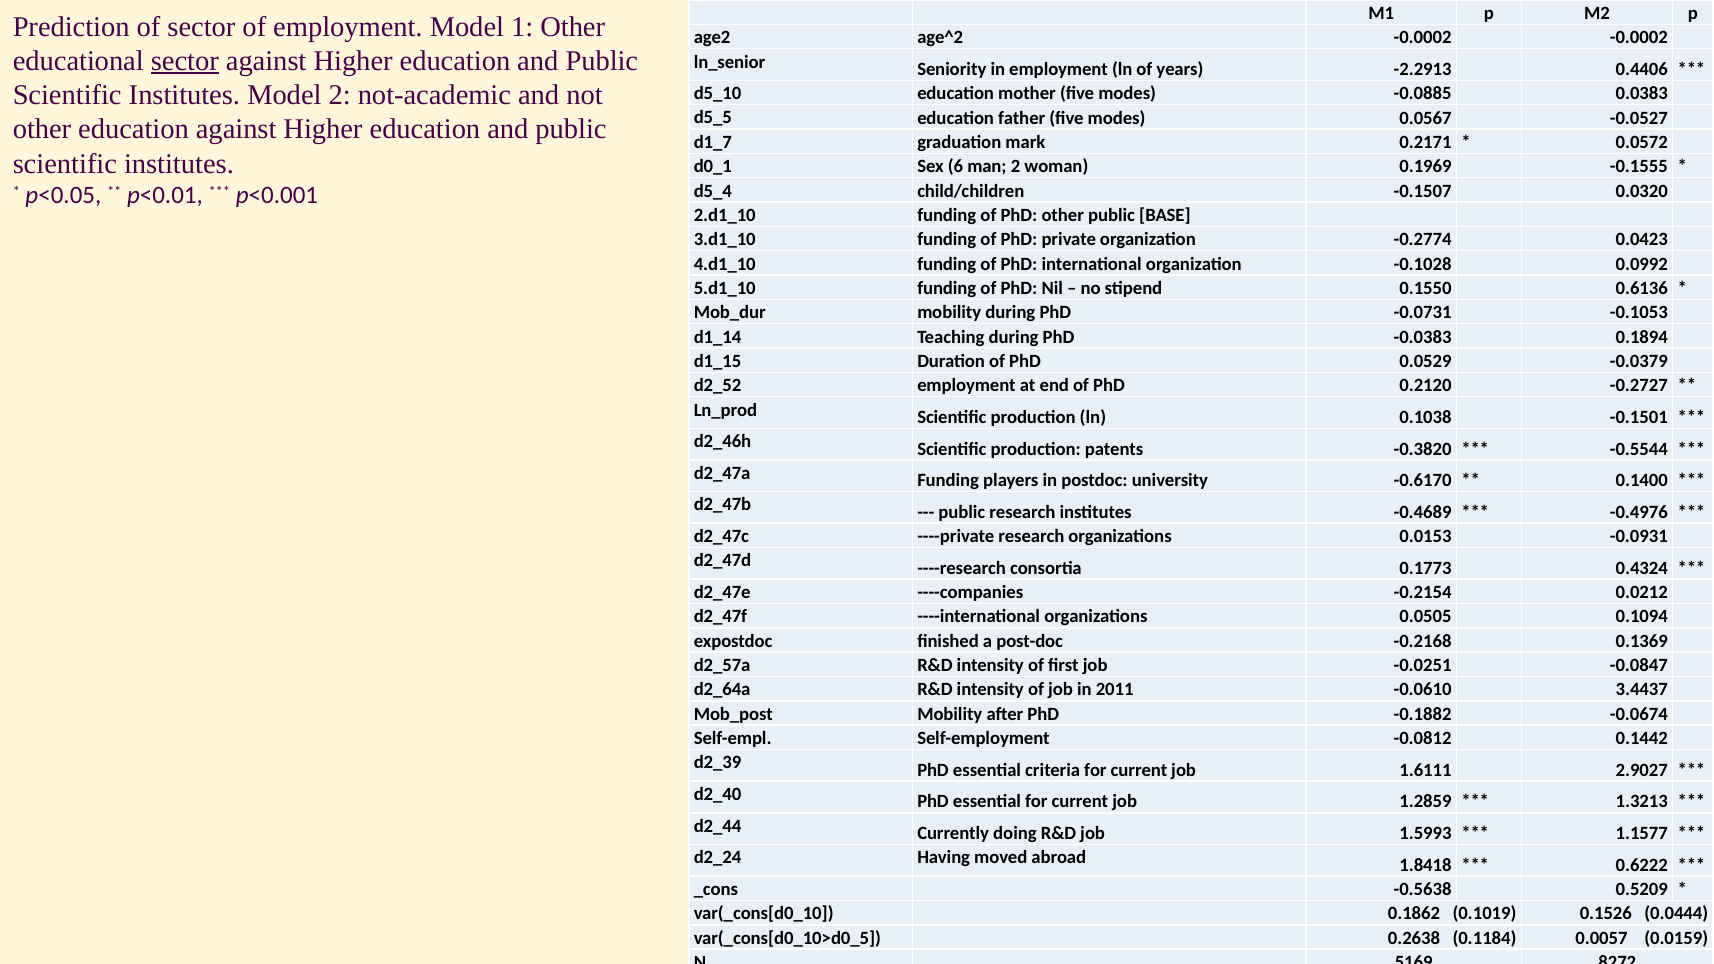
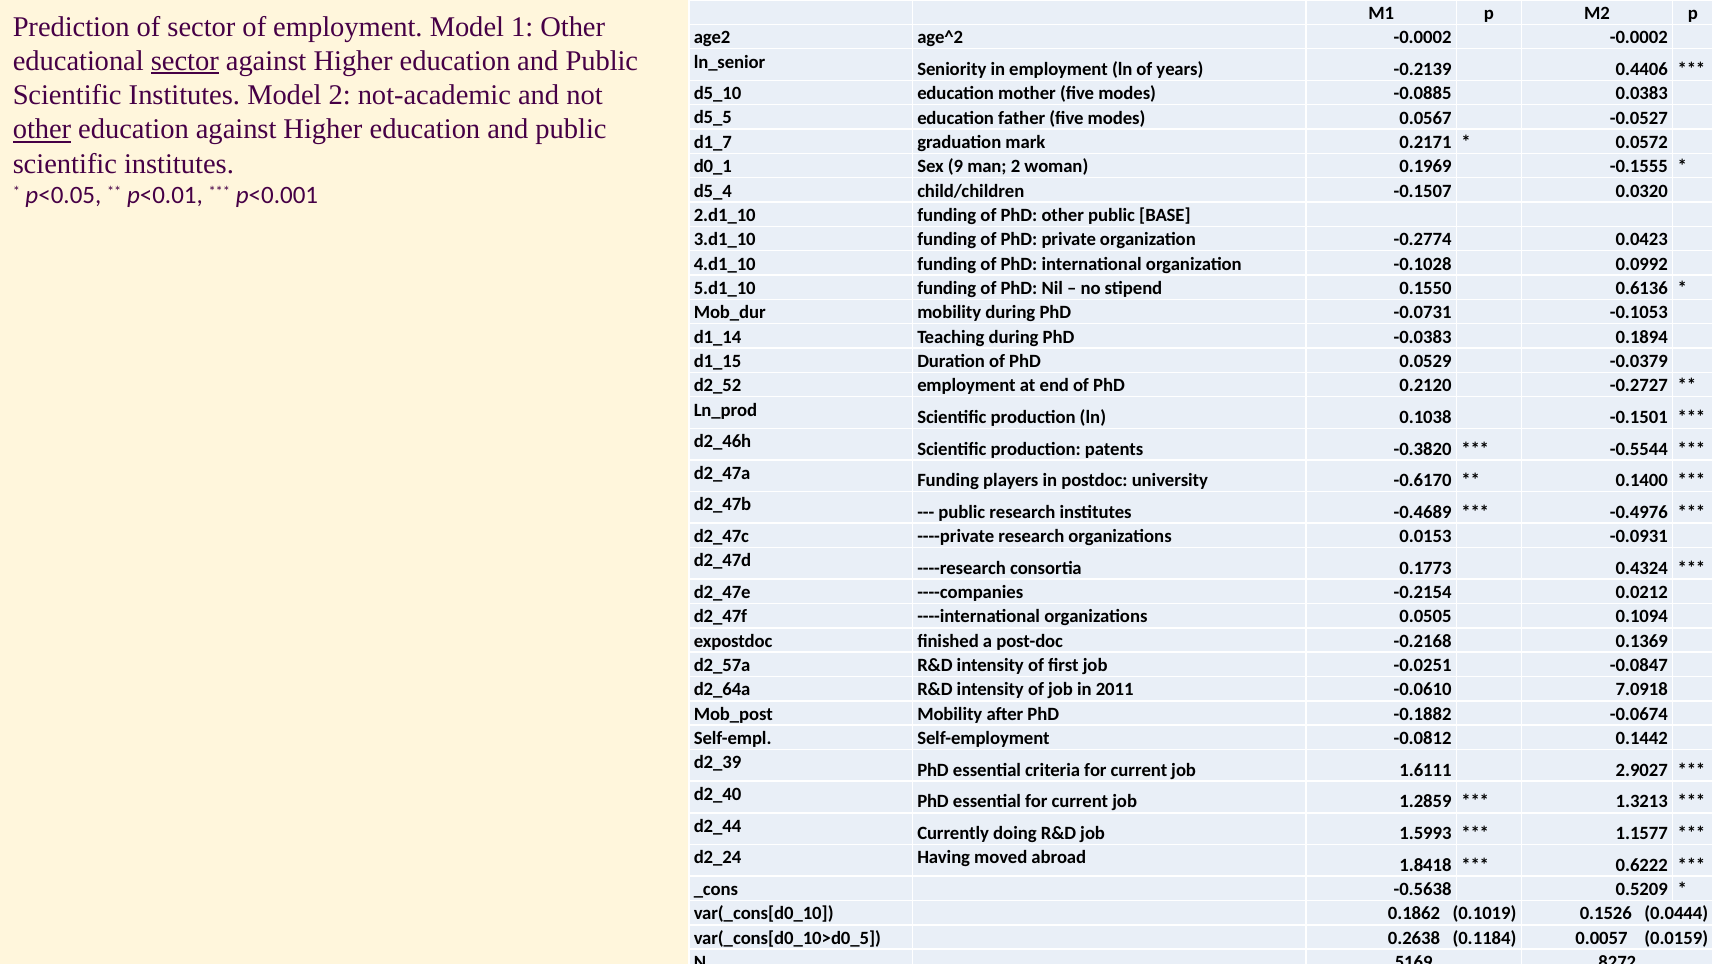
-2.2913: -2.2913 -> -0.2139
other at (42, 129) underline: none -> present
6: 6 -> 9
3.4437: 3.4437 -> 7.0918
